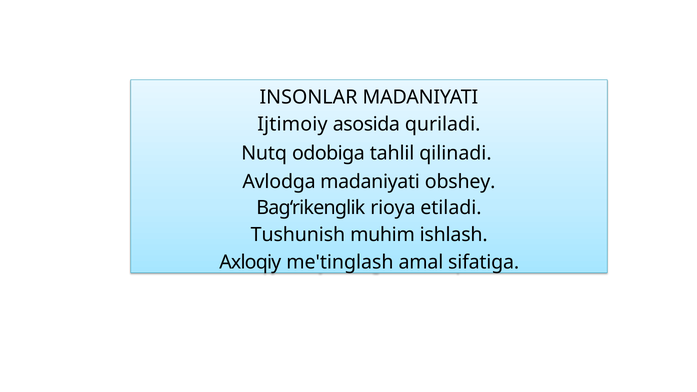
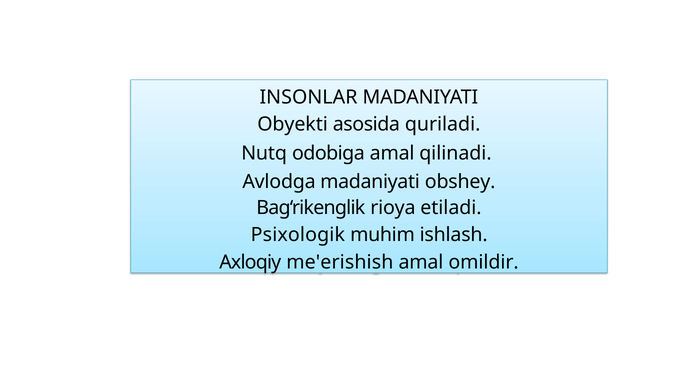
Ijtimoiy: Ijtimoiy -> Obyekti
odobiga tahlil: tahlil -> amal
Tushunish: Tushunish -> Psixologik
me'tinglash: me'tinglash -> me'erishish
sifatiga: sifatiga -> omildir
